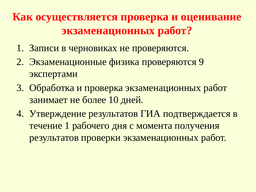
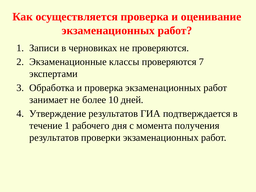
физика: физика -> классы
9: 9 -> 7
